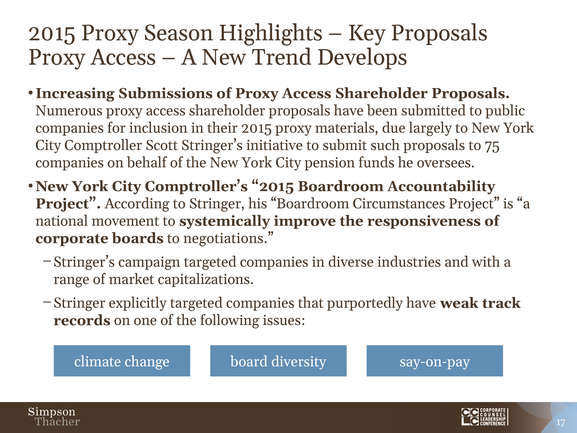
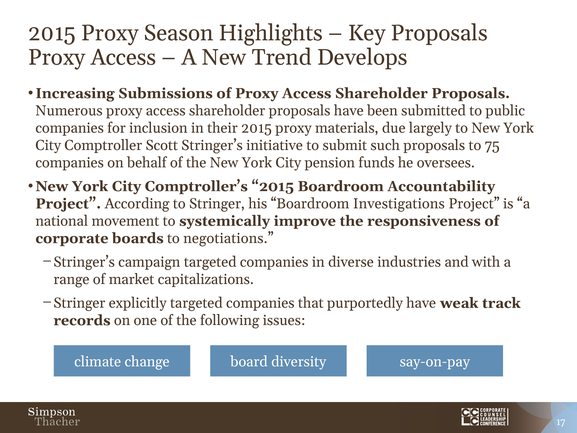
Circumstances: Circumstances -> Investigations
